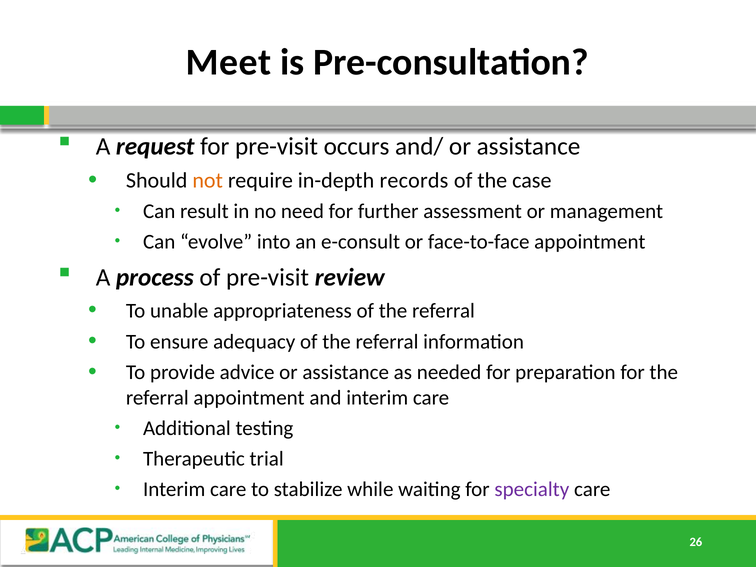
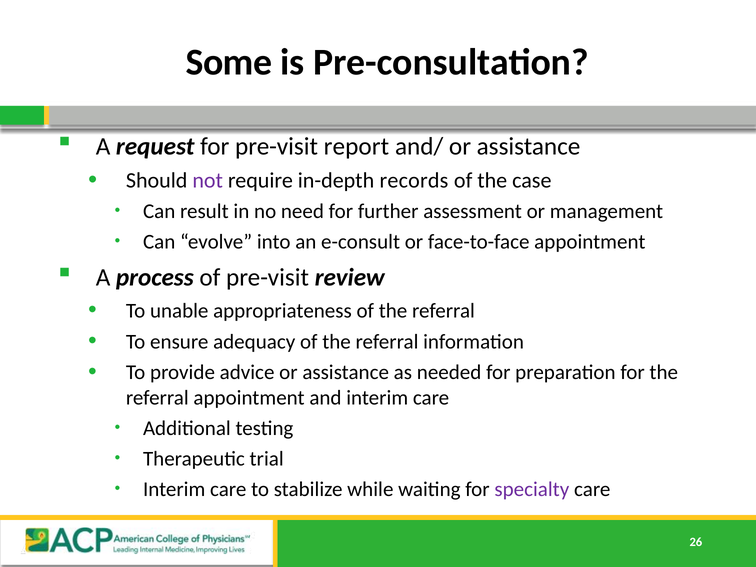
Meet: Meet -> Some
occurs: occurs -> report
not colour: orange -> purple
